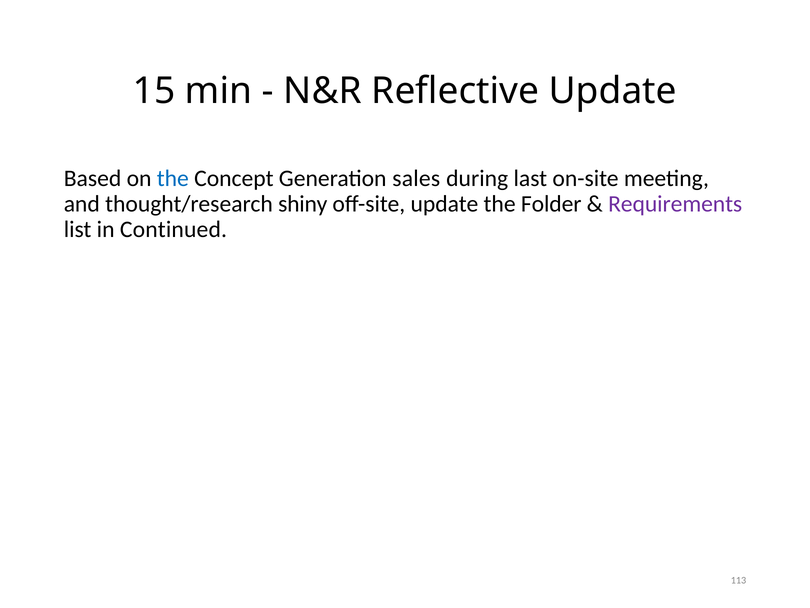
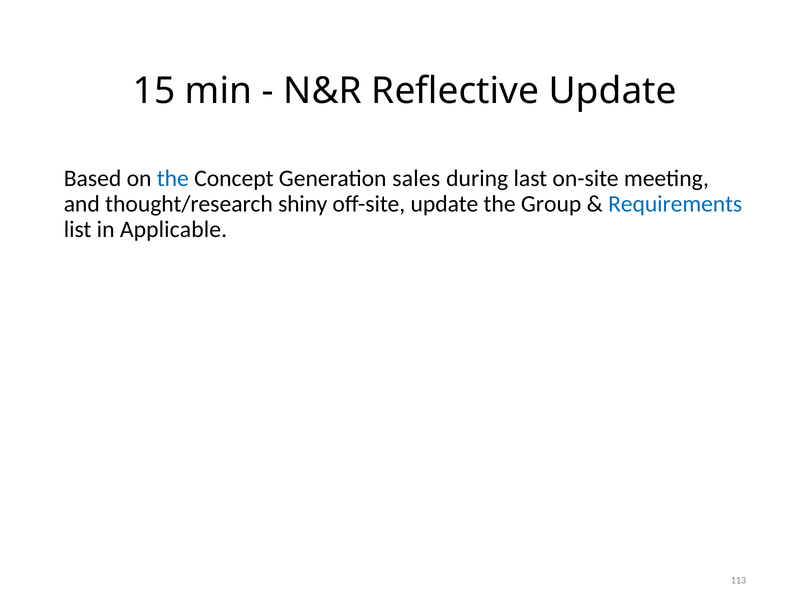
Folder: Folder -> Group
Requirements colour: purple -> blue
Continued: Continued -> Applicable
